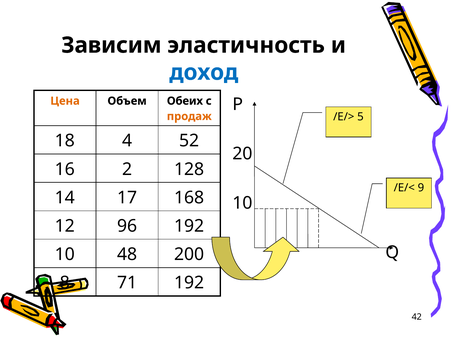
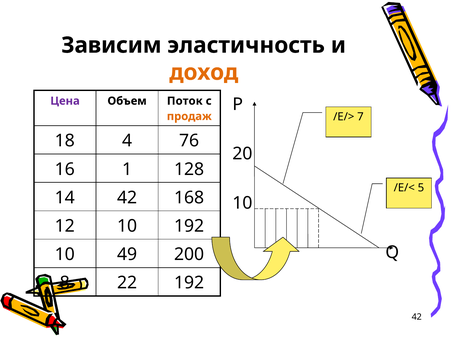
доход colour: blue -> orange
Цена colour: orange -> purple
Обеих: Обеих -> Поток
5: 5 -> 7
52: 52 -> 76
2: 2 -> 1
9: 9 -> 5
14 17: 17 -> 42
12 96: 96 -> 10
48: 48 -> 49
71: 71 -> 22
